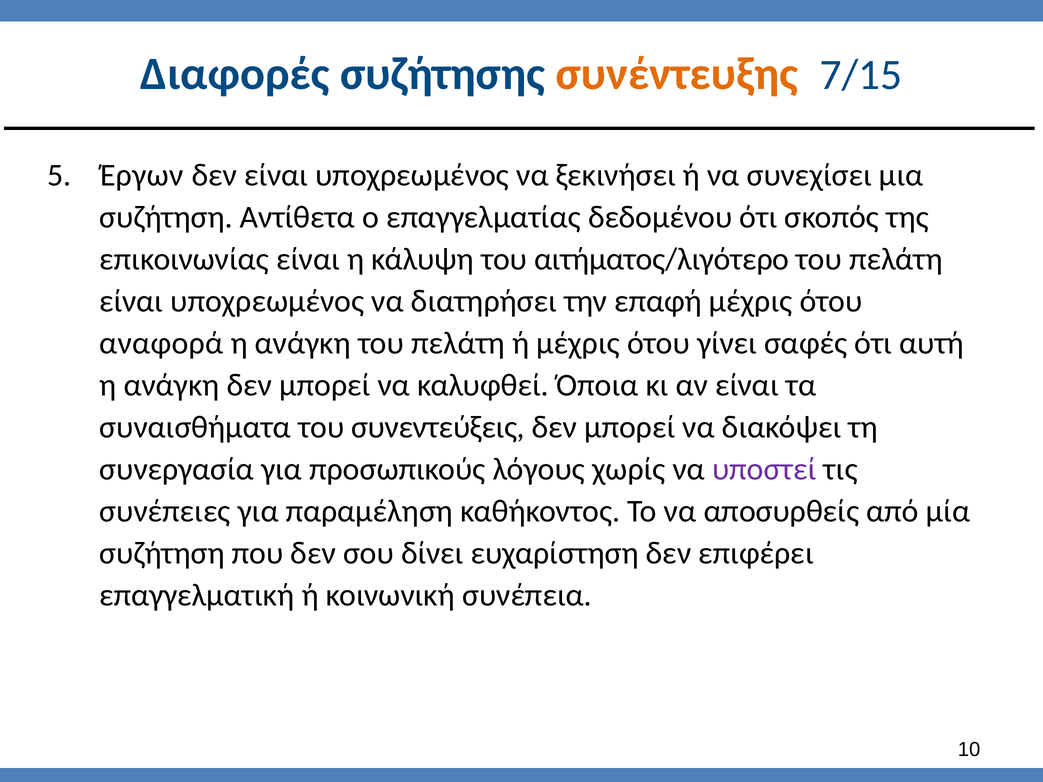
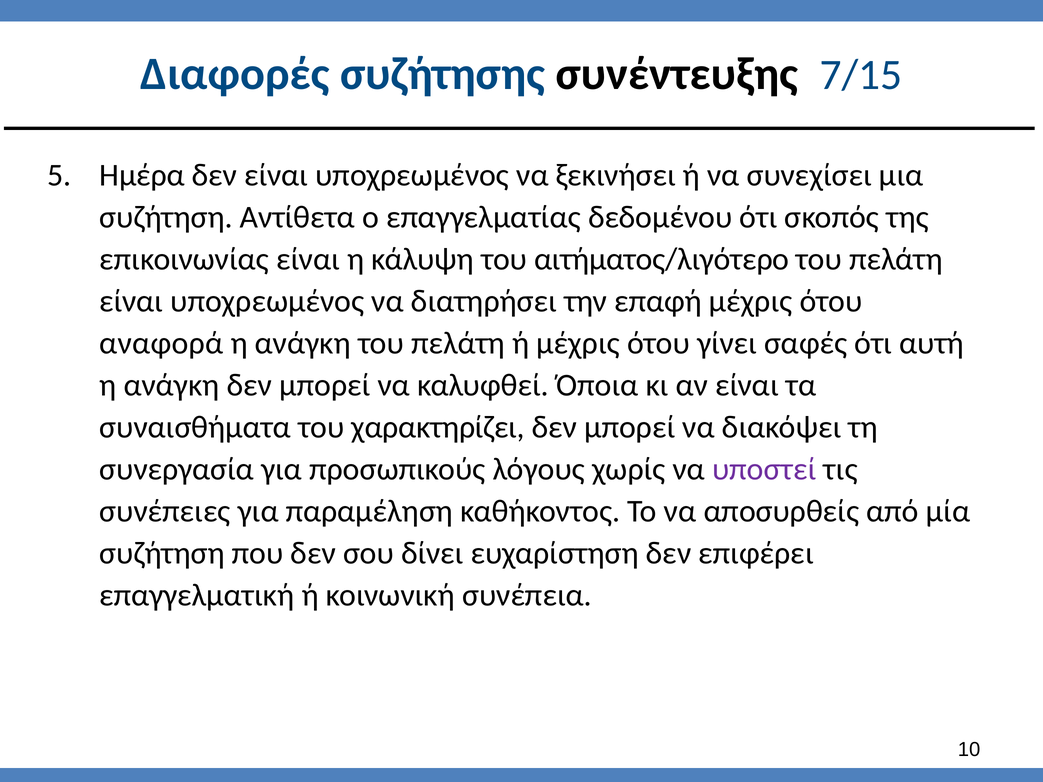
συνέντευξης colour: orange -> black
Έργων: Έργων -> Ημέρα
συνεντεύξεις: συνεντεύξεις -> χαρακτηρίζει
